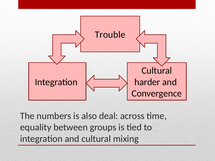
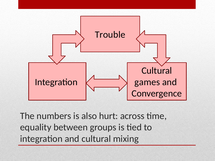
harder: harder -> games
deal: deal -> hurt
